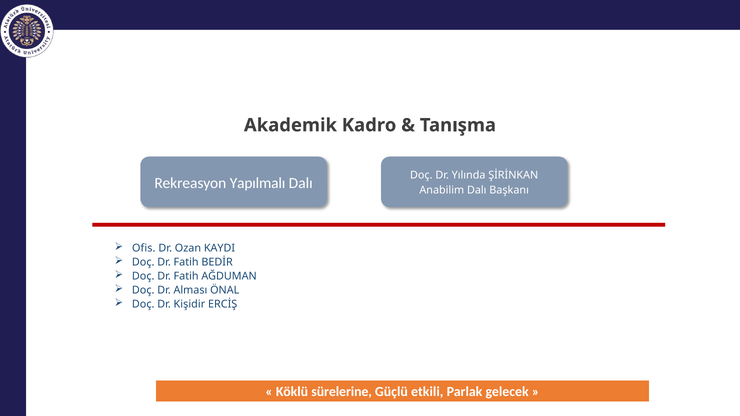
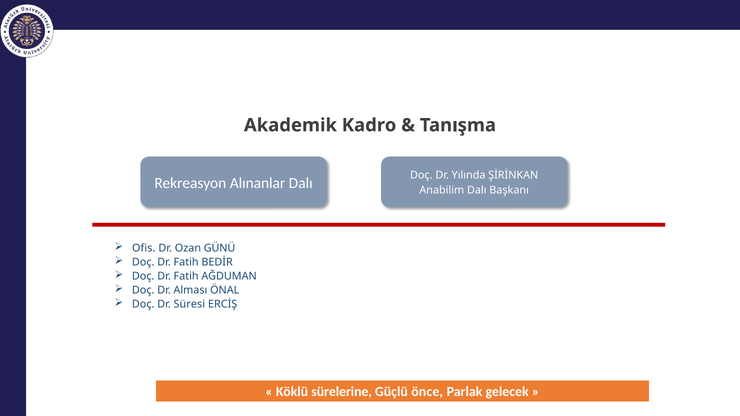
Yapılmalı: Yapılmalı -> Alınanlar
KAYDI: KAYDI -> GÜNÜ
Kişidir: Kişidir -> Süresi
etkili: etkili -> önce
